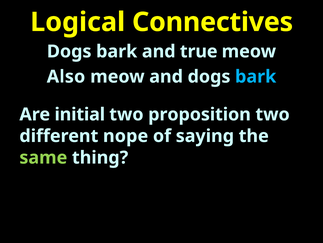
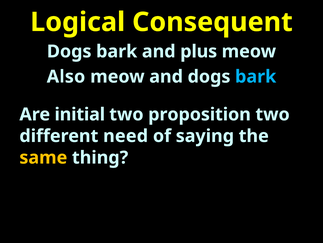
Connectives: Connectives -> Consequent
true: true -> plus
nope: nope -> need
same colour: light green -> yellow
